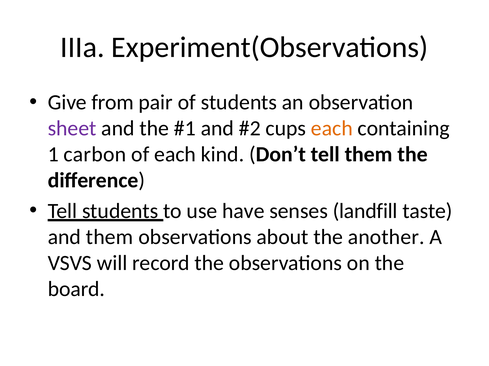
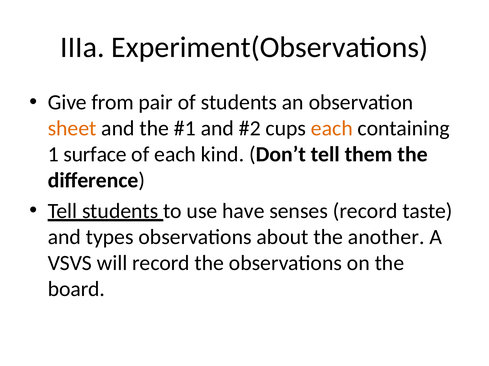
sheet colour: purple -> orange
carbon: carbon -> surface
senses landfill: landfill -> record
and them: them -> types
